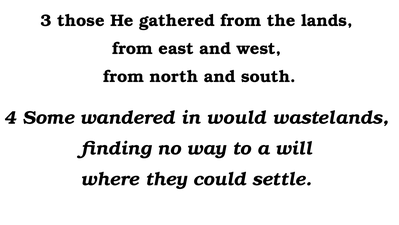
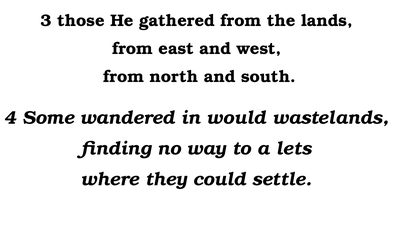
will: will -> lets
